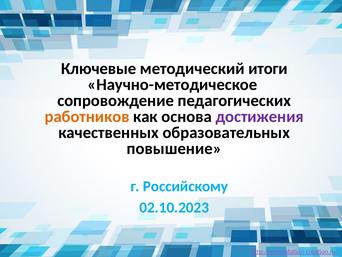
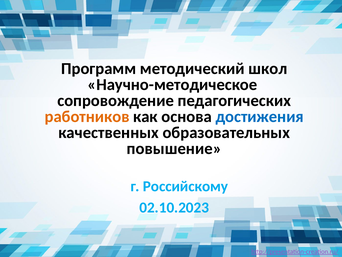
Ключевые: Ключевые -> Программ
итоги: итоги -> школ
достижения colour: purple -> blue
